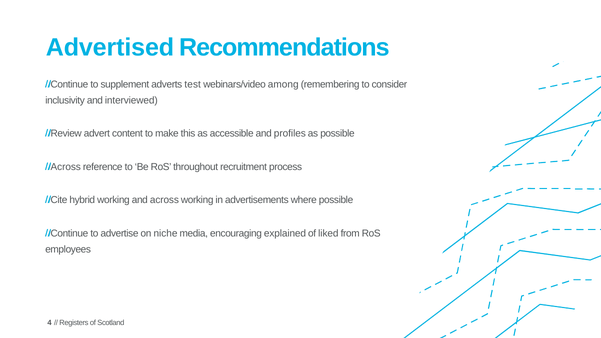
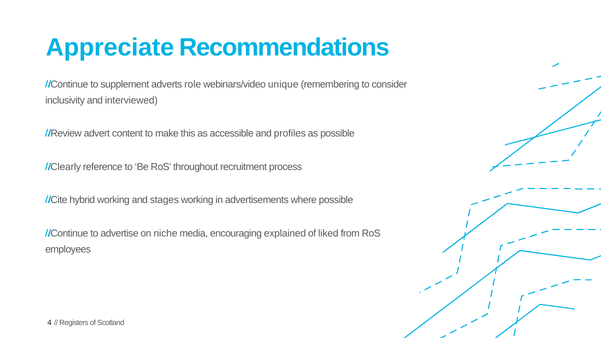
Advertised: Advertised -> Appreciate
test: test -> role
among: among -> unique
Across at (66, 167): Across -> Clearly
and across: across -> stages
